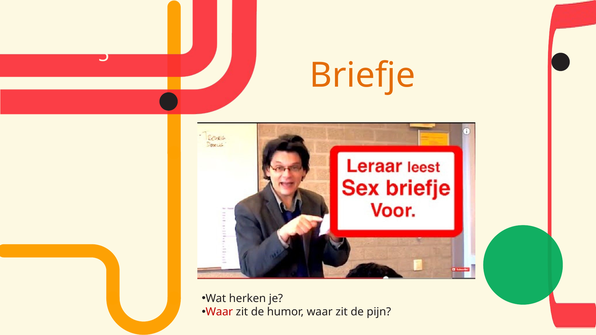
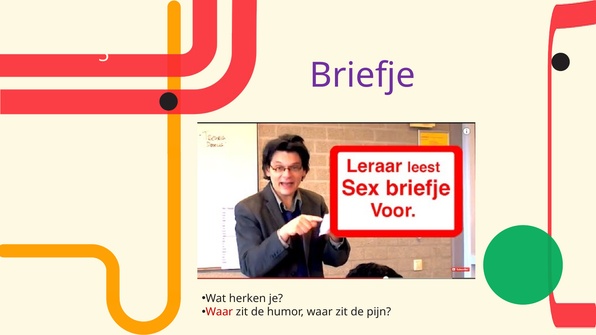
Briefje colour: orange -> purple
